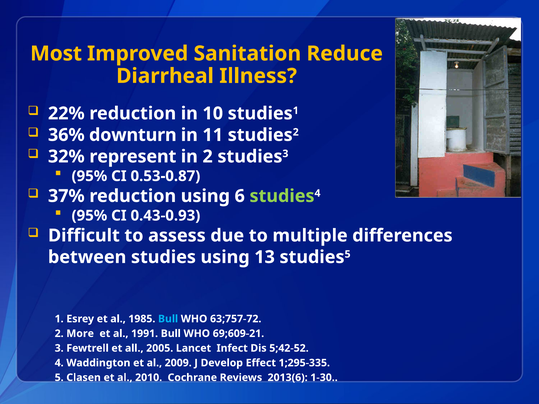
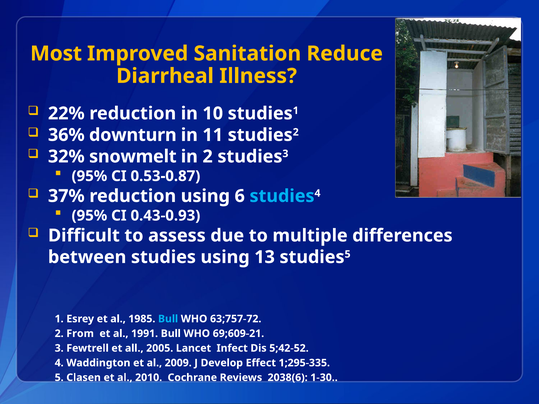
represent: represent -> snowmelt
studies at (282, 196) colour: light green -> light blue
More: More -> From
2013(6: 2013(6 -> 2038(6
